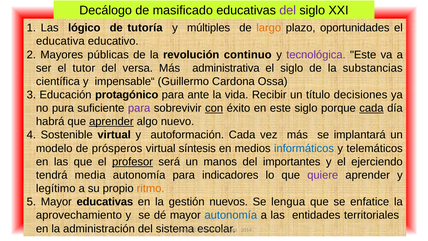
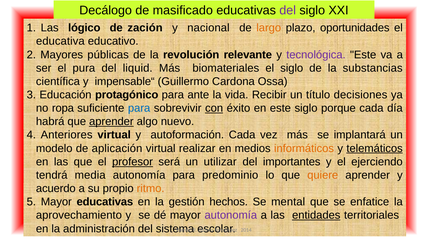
tutoría: tutoría -> zación
múltiples: múltiples -> nacional
continuo: continuo -> relevante
tutor: tutor -> pura
versa: versa -> liquid
administrativa: administrativa -> biomateriales
pura: pura -> ropa
para at (139, 108) colour: purple -> blue
cada at (371, 108) underline: present -> none
Sostenible: Sostenible -> Anteriores
prósperos: prósperos -> aplicación
síntesis: síntesis -> realizar
informáticos colour: blue -> orange
telemáticos underline: none -> present
manos: manos -> utilizar
indicadores: indicadores -> predominio
quiere colour: purple -> orange
legítimo: legítimo -> acuerdo
nuevos: nuevos -> hechos
lengua: lengua -> mental
autonomía at (231, 215) colour: blue -> purple
entidades underline: none -> present
